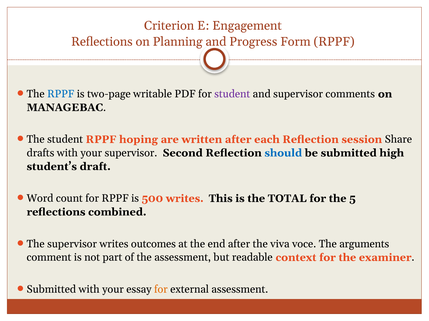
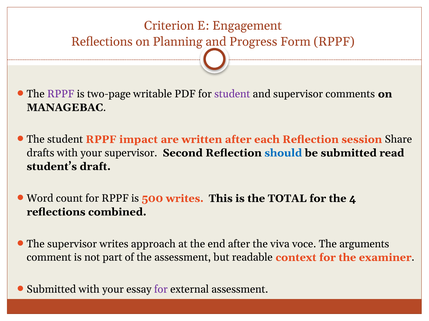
RPPF at (61, 94) colour: blue -> purple
hoping: hoping -> impact
high: high -> read
5: 5 -> 4
outcomes: outcomes -> approach
for at (161, 290) colour: orange -> purple
